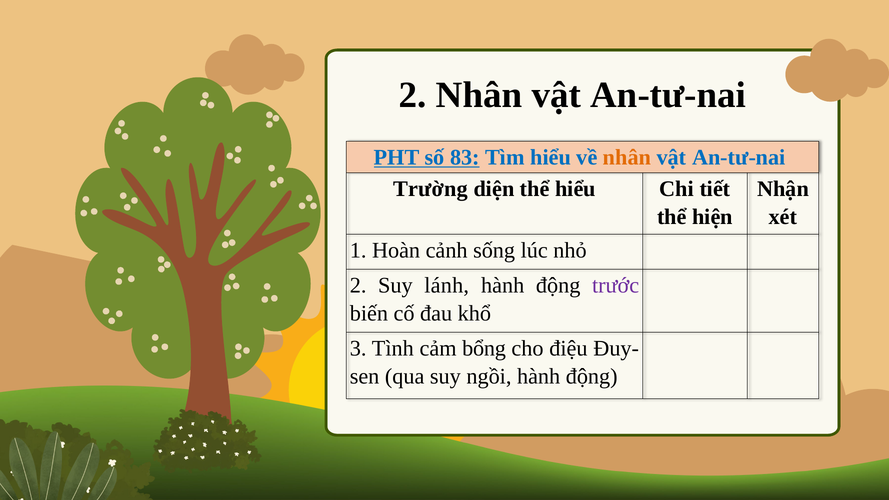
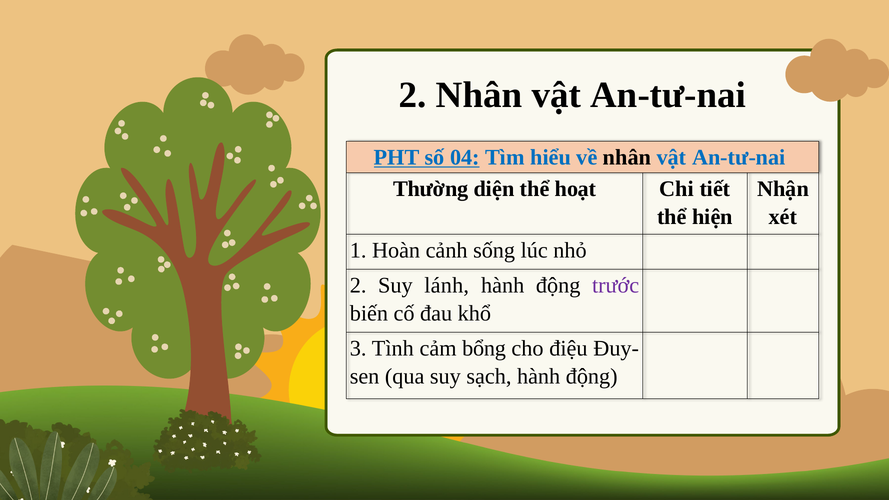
83: 83 -> 04
nhân at (627, 157) colour: orange -> black
Trường: Trường -> Thường
thể hiểu: hiểu -> hoạt
ngồi: ngồi -> sạch
